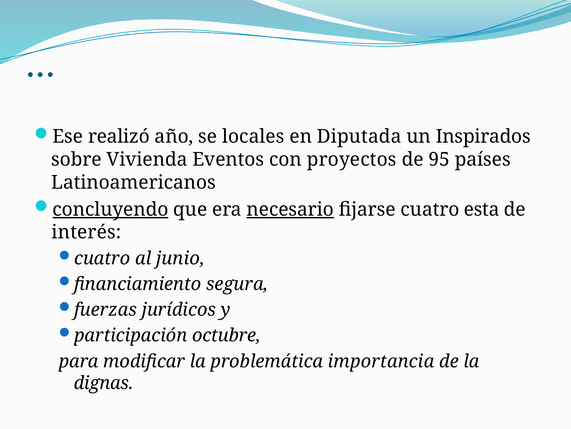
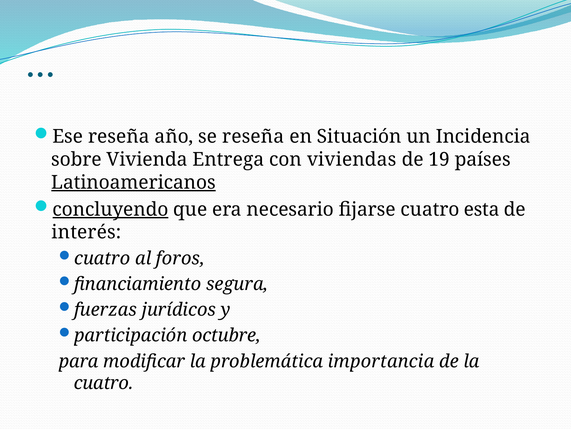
Ese realizó: realizó -> reseña
se locales: locales -> reseña
Diputada: Diputada -> Situación
Inspirados: Inspirados -> Incidencia
Eventos: Eventos -> Entrega
proyectos: proyectos -> viviendas
95: 95 -> 19
Latinoamericanos underline: none -> present
necesario underline: present -> none
junio: junio -> foros
dignas at (104, 383): dignas -> cuatro
